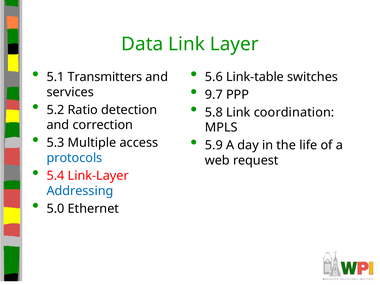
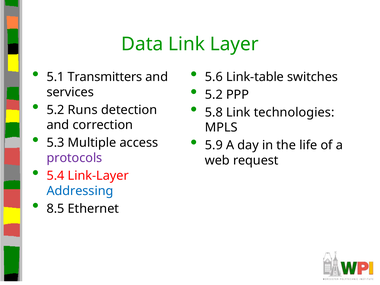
9.7 at (214, 95): 9.7 -> 5.2
Ratio: Ratio -> Runs
coordination: coordination -> technologies
protocols colour: blue -> purple
5.0: 5.0 -> 8.5
